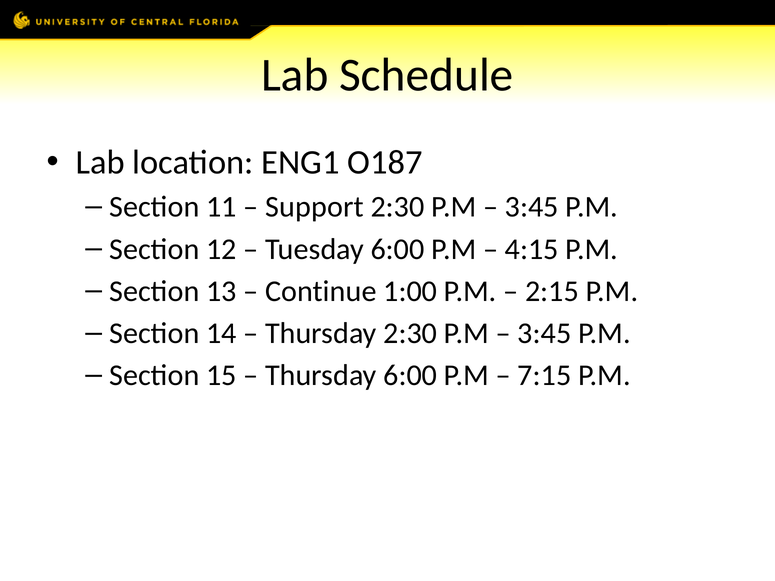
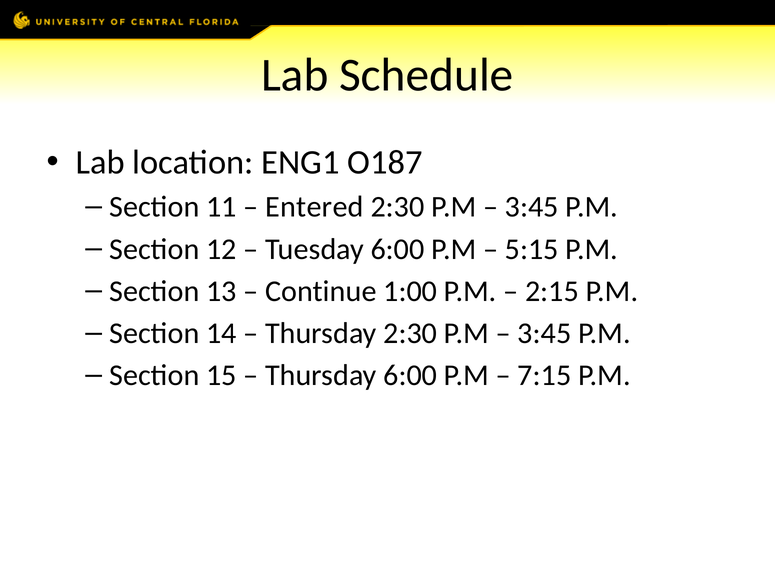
Support: Support -> Entered
4:15: 4:15 -> 5:15
